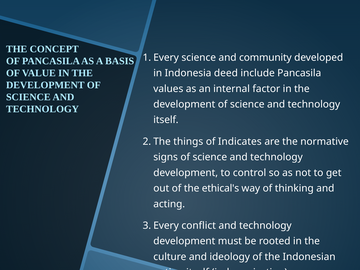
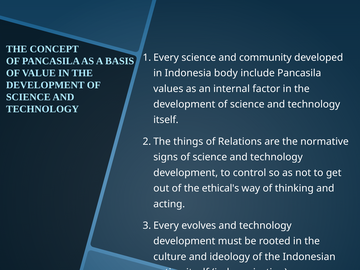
deed: deed -> body
Indicates: Indicates -> Relations
conflict: conflict -> evolves
